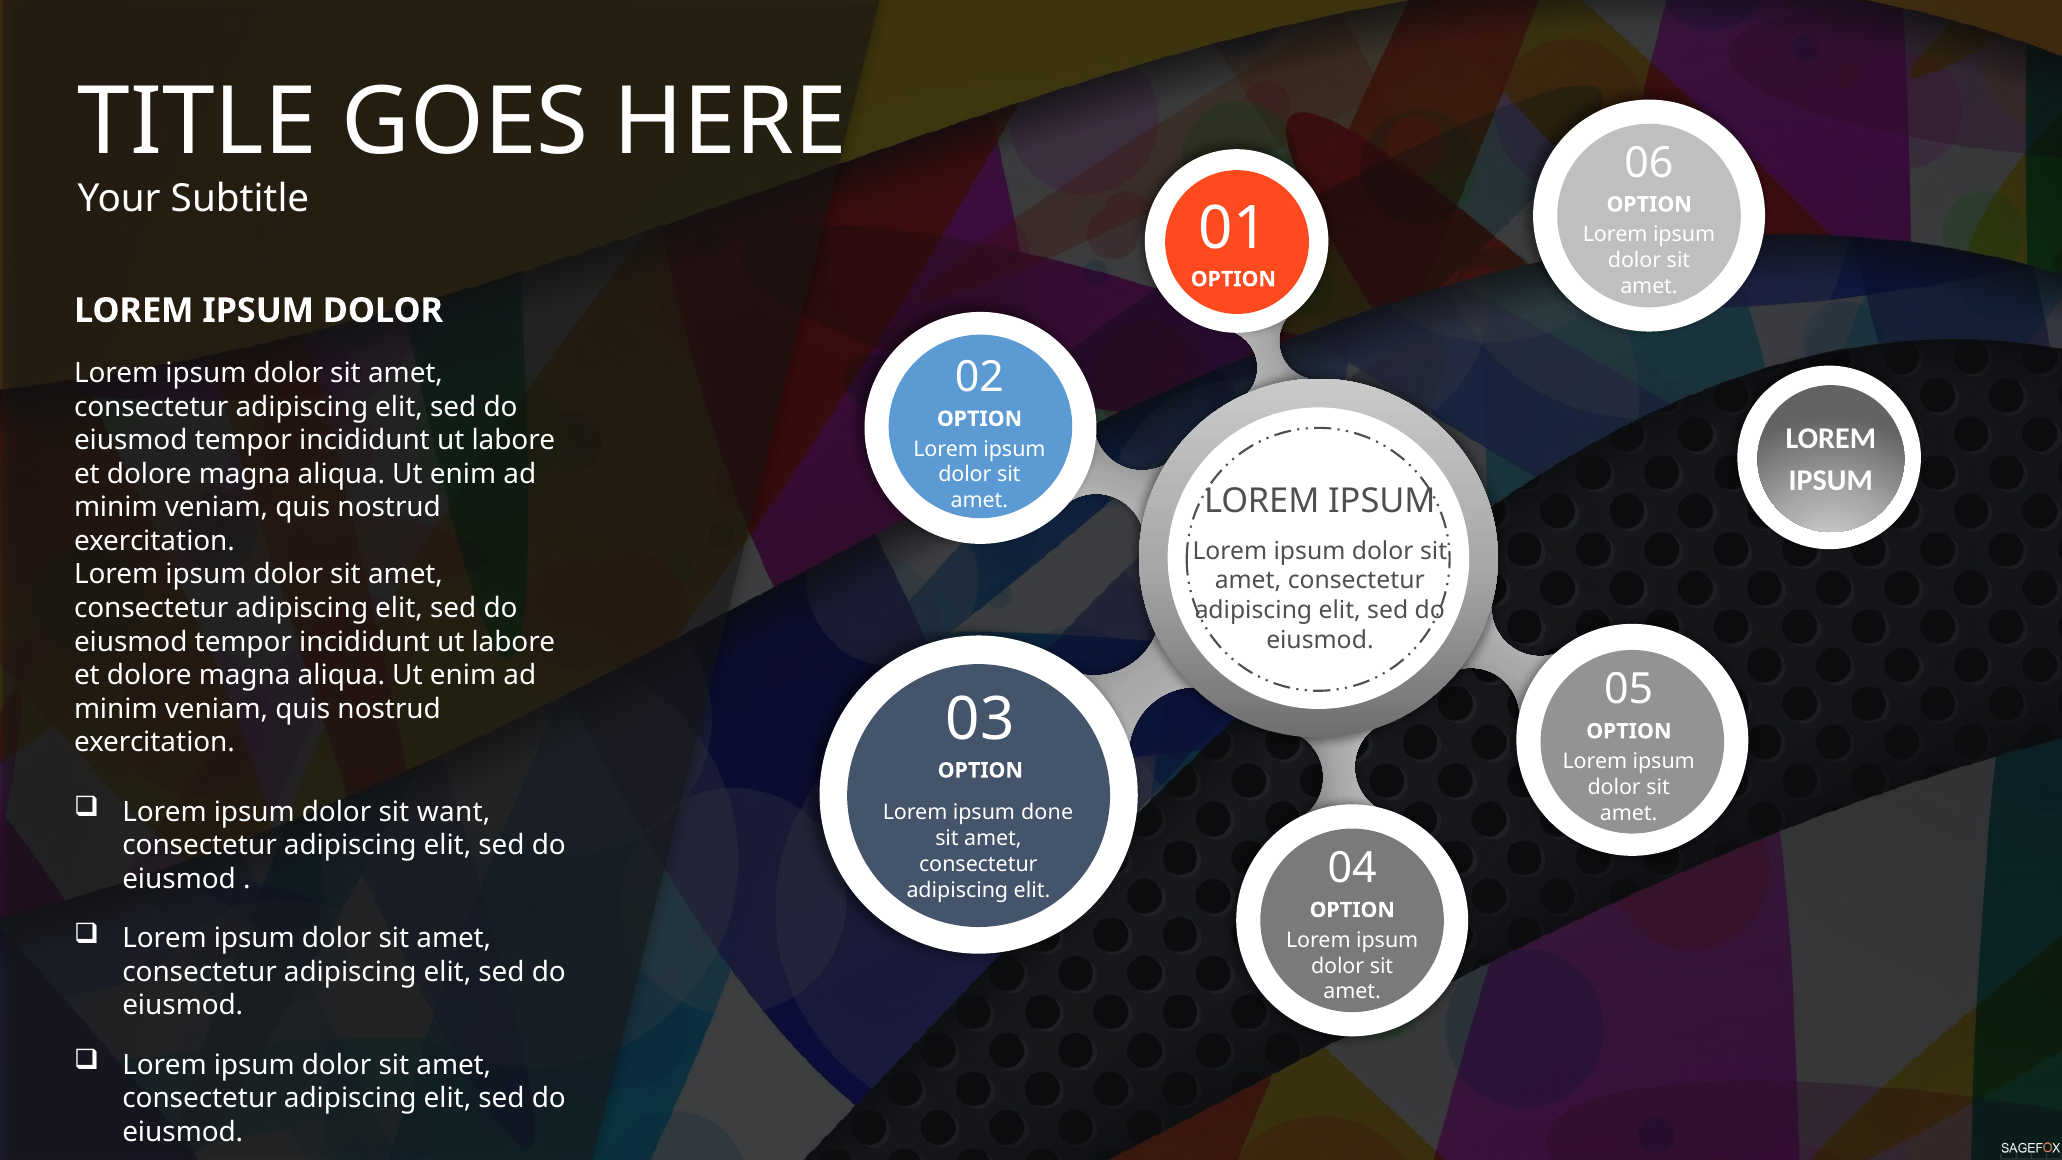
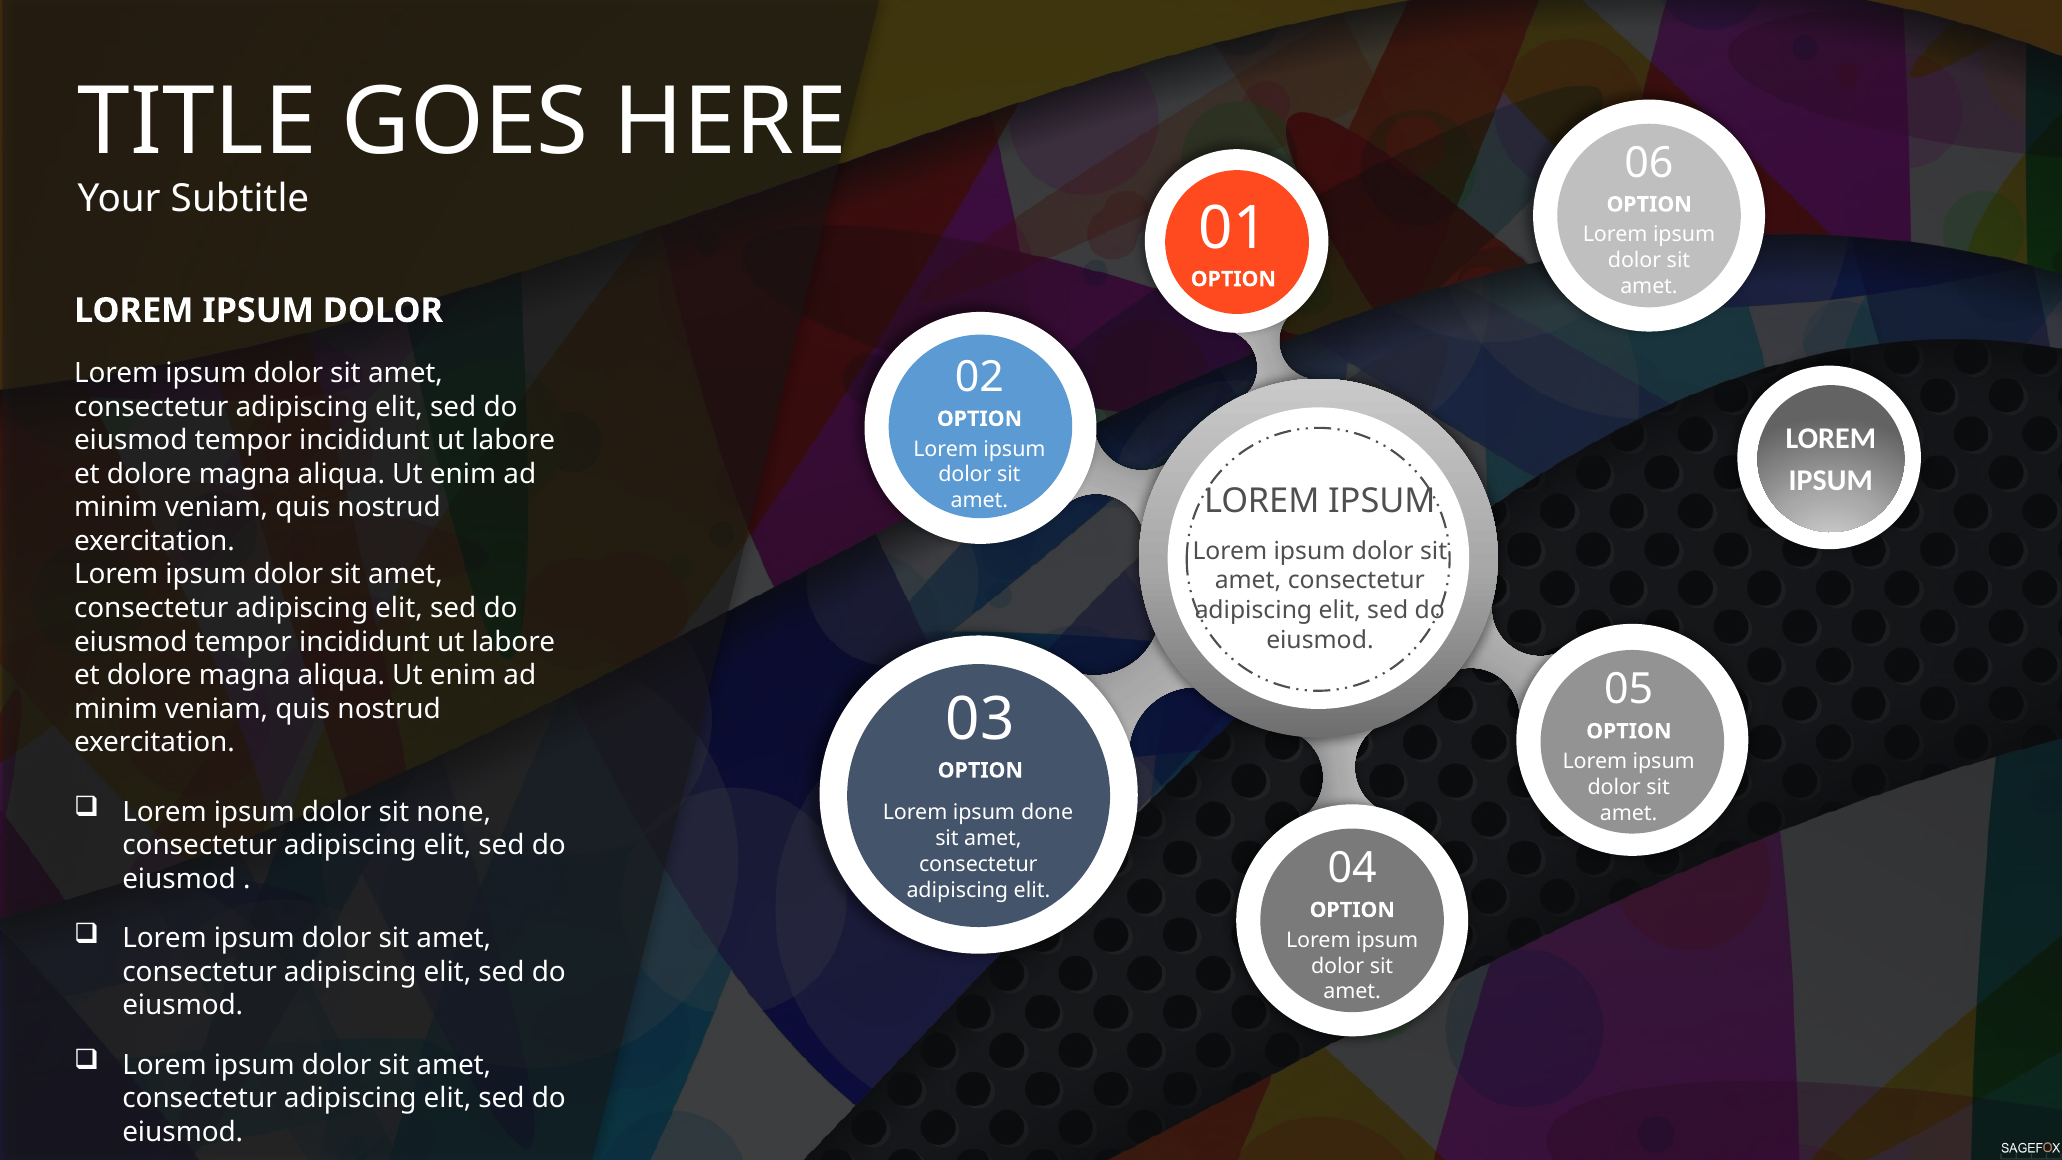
want: want -> none
